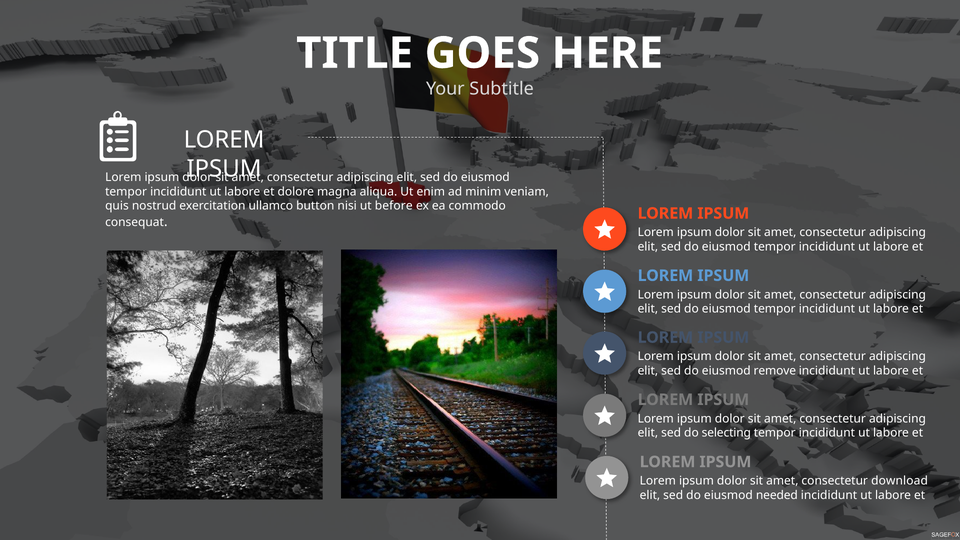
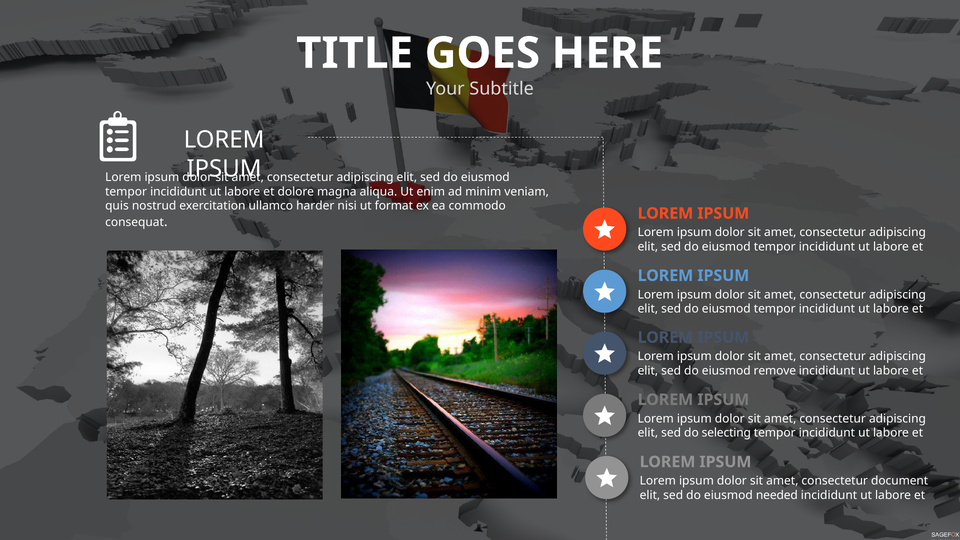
button: button -> harder
before: before -> format
download: download -> document
